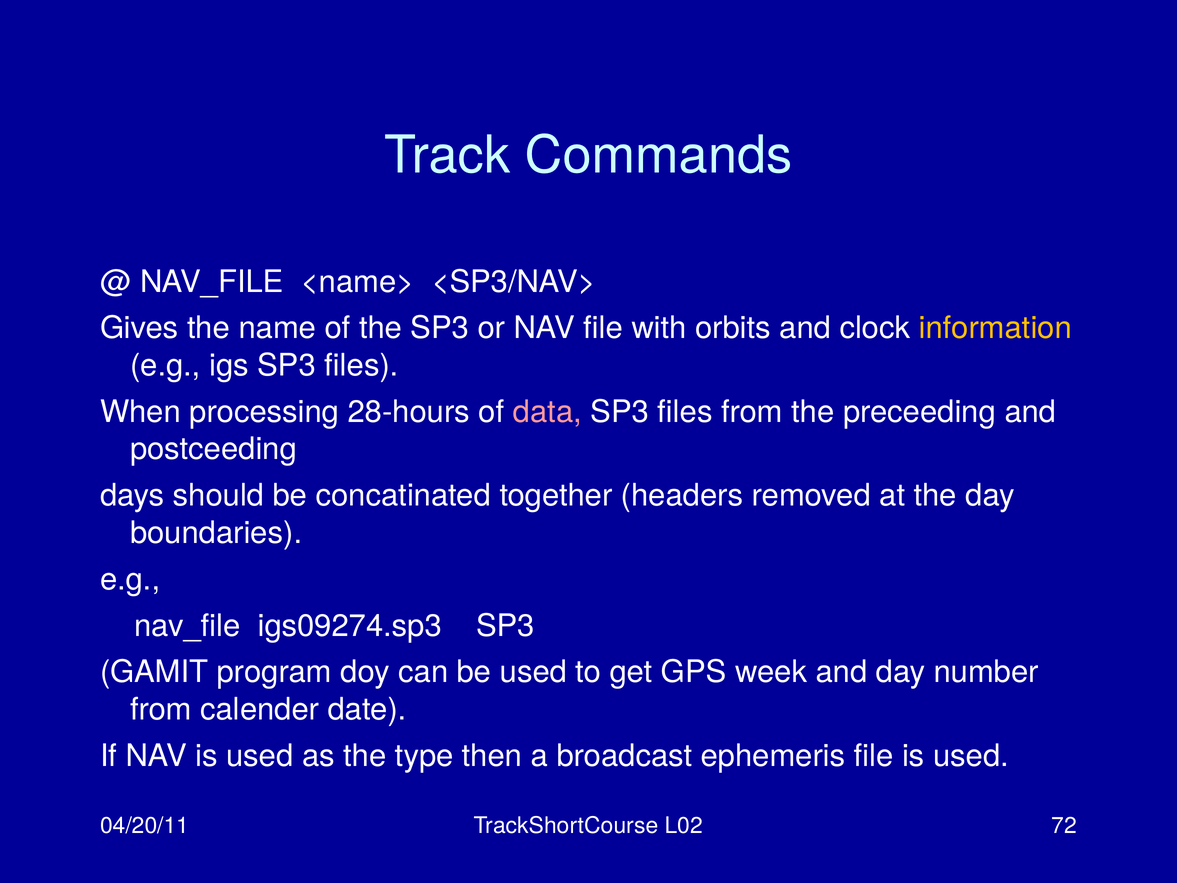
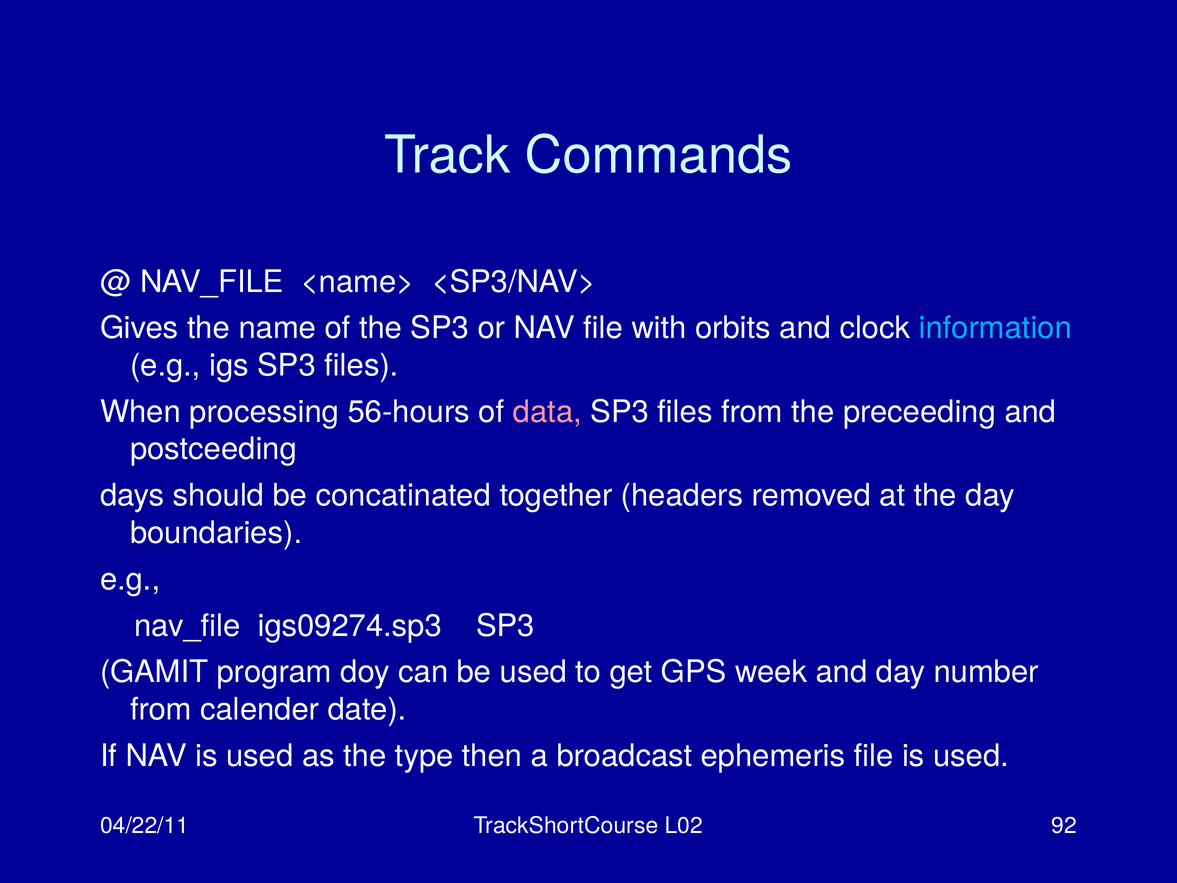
information colour: yellow -> light blue
28-hours: 28-hours -> 56-hours
04/20/11: 04/20/11 -> 04/22/11
72: 72 -> 92
